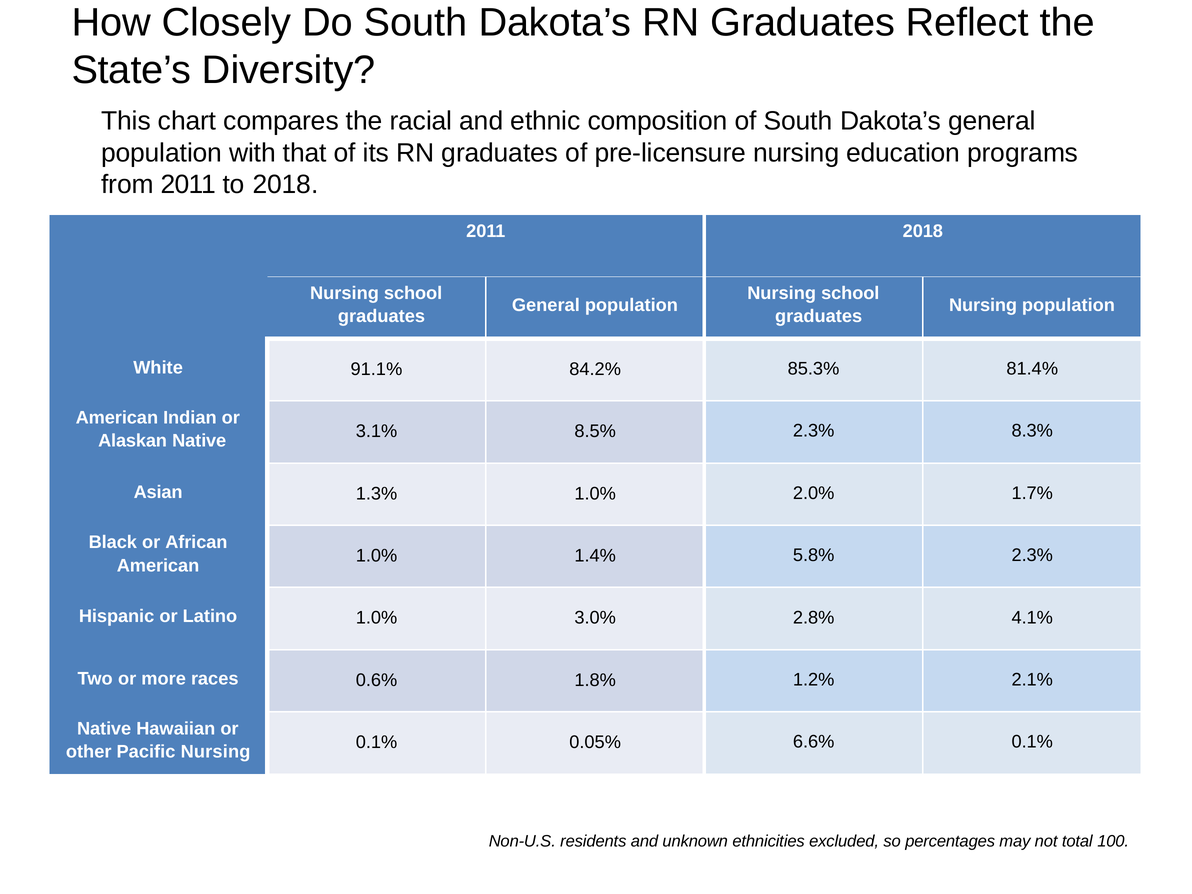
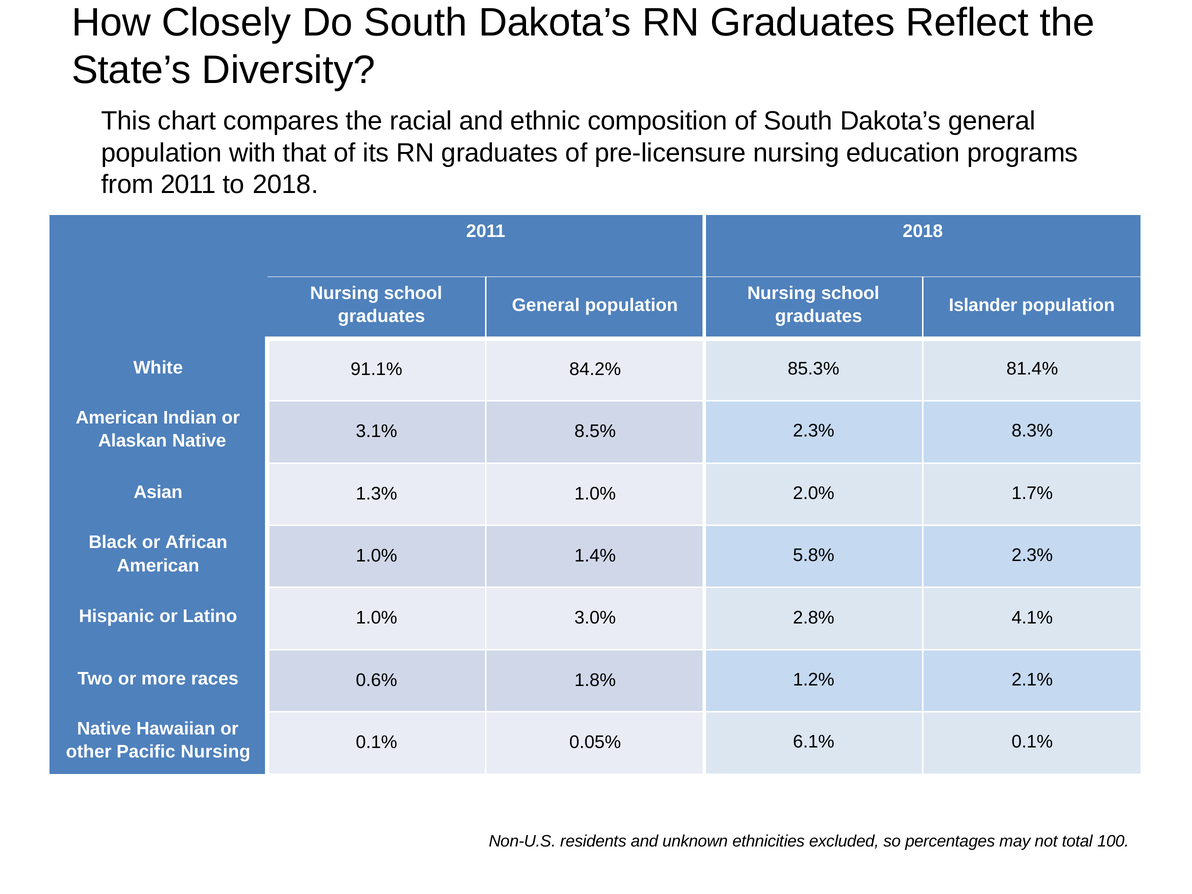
Nursing at (983, 305): Nursing -> Islander
6.6%: 6.6% -> 6.1%
